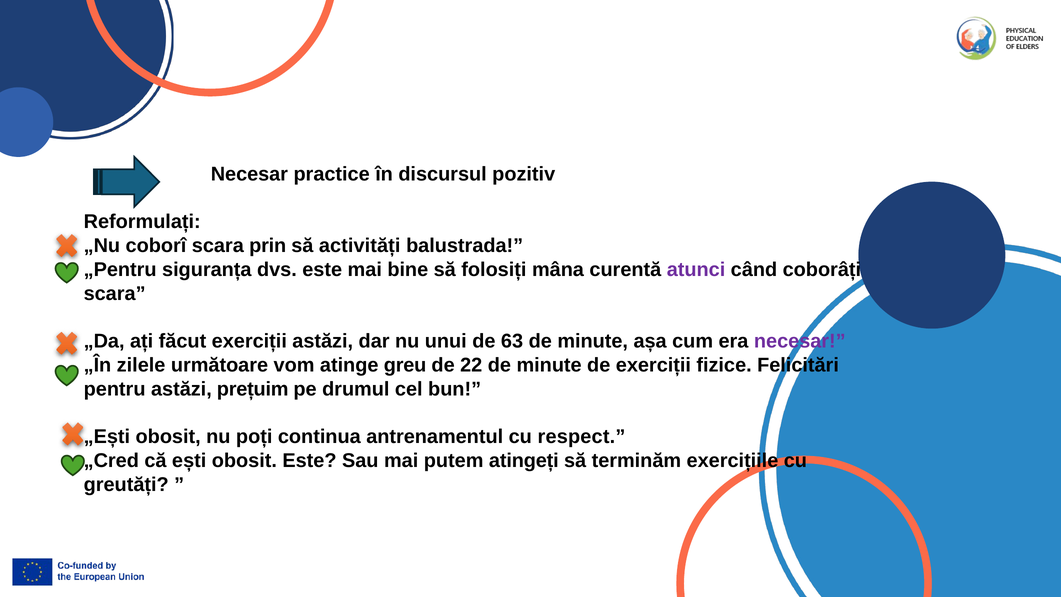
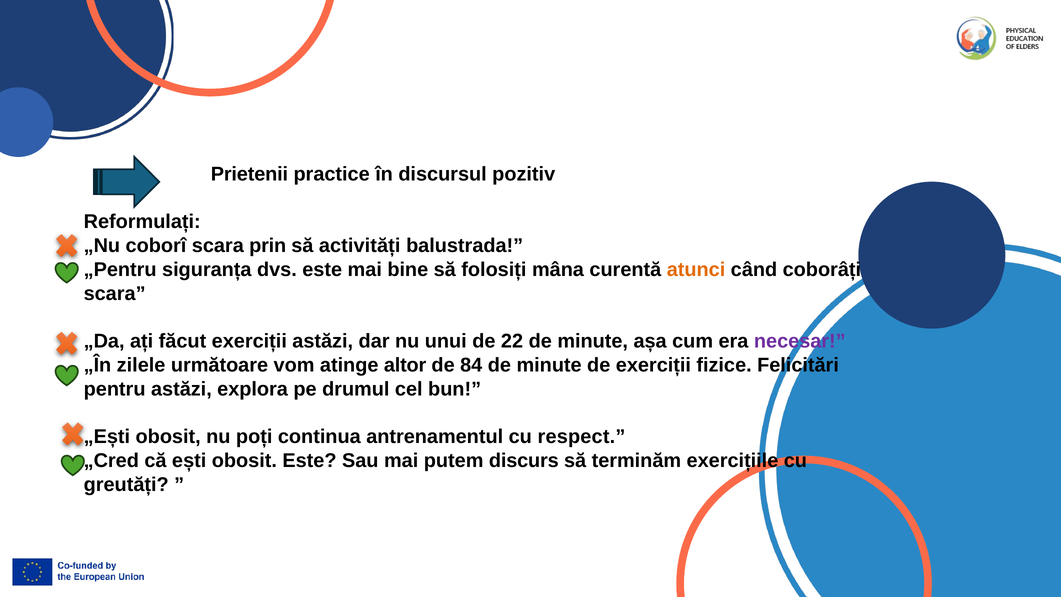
Necesar at (249, 174): Necesar -> Prietenii
atunci colour: purple -> orange
63: 63 -> 22
greu: greu -> altor
22: 22 -> 84
prețuim: prețuim -> explora
atingeți: atingeți -> discurs
